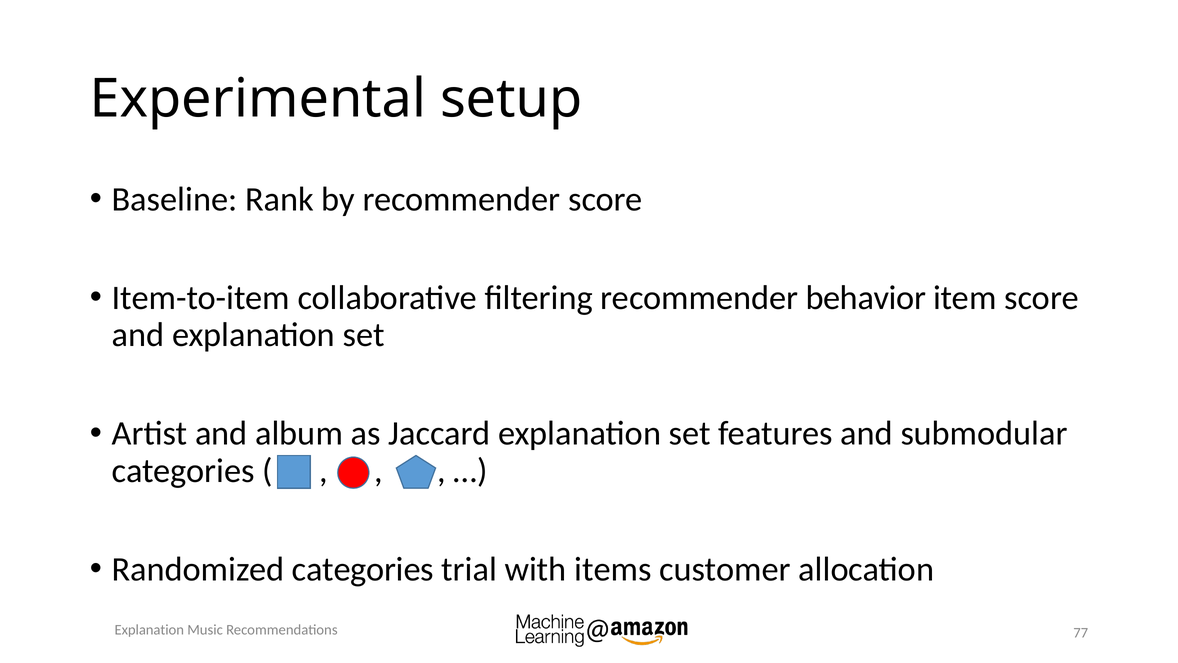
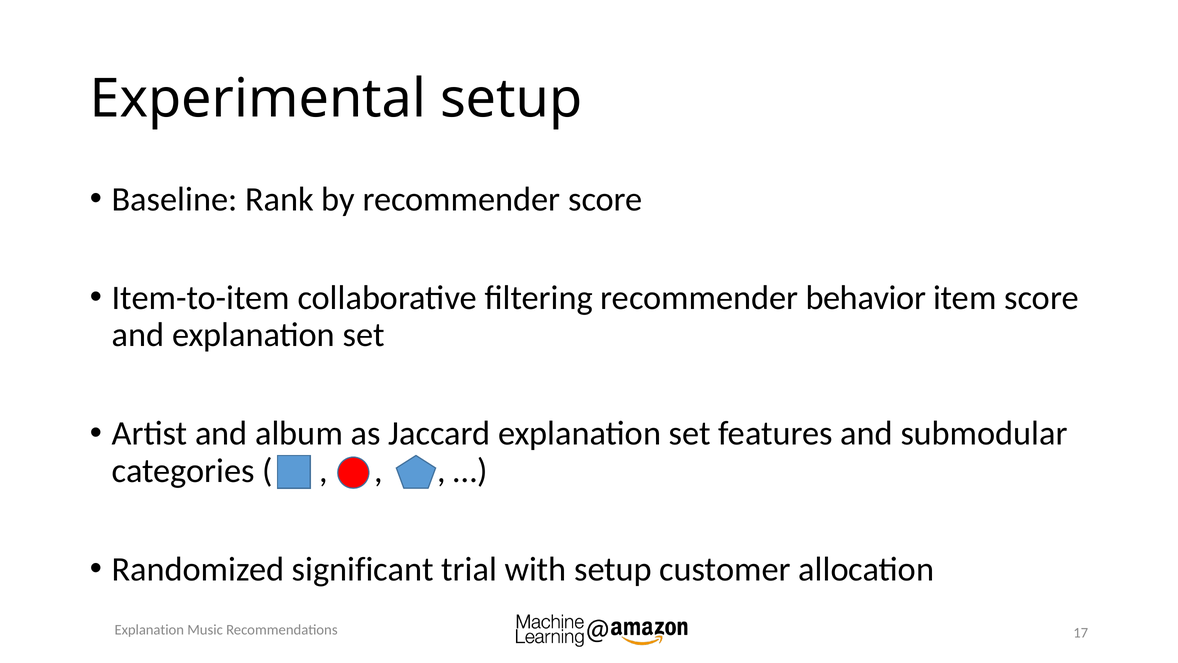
Randomized categories: categories -> significant
with items: items -> setup
77: 77 -> 17
